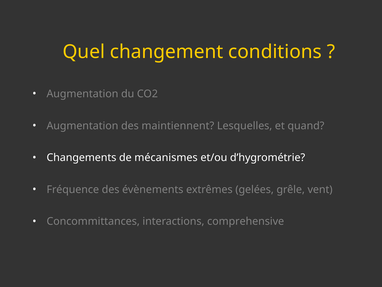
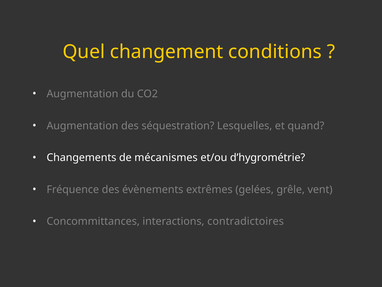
maintiennent: maintiennent -> séquestration
comprehensive: comprehensive -> contradictoires
